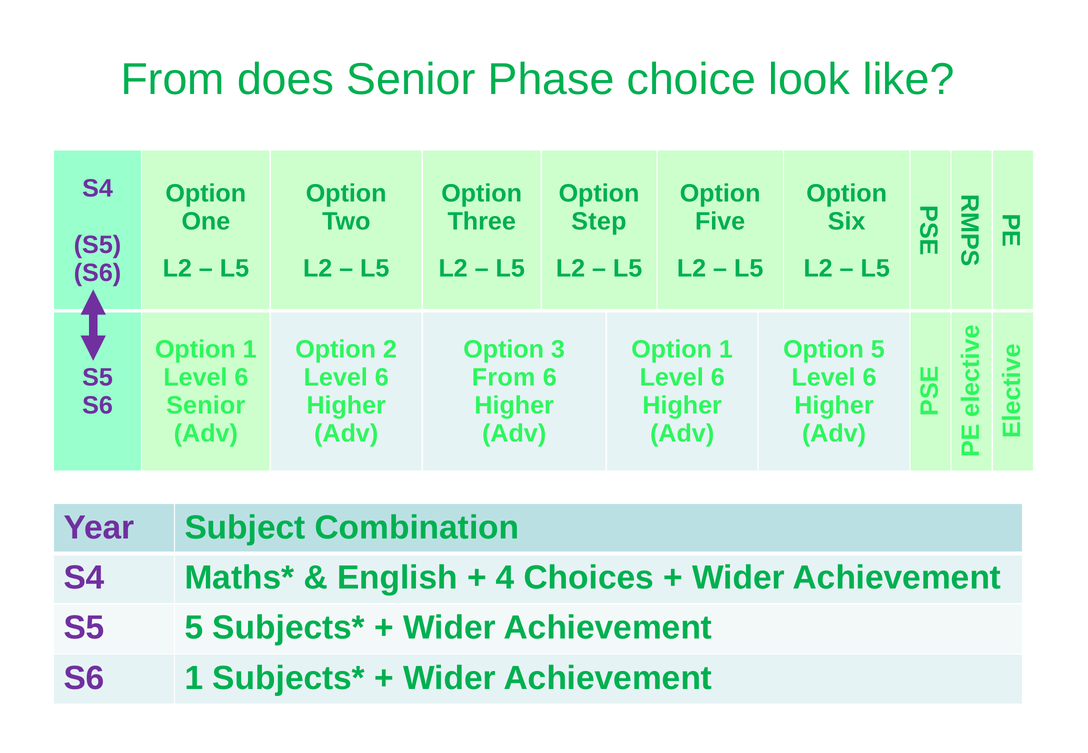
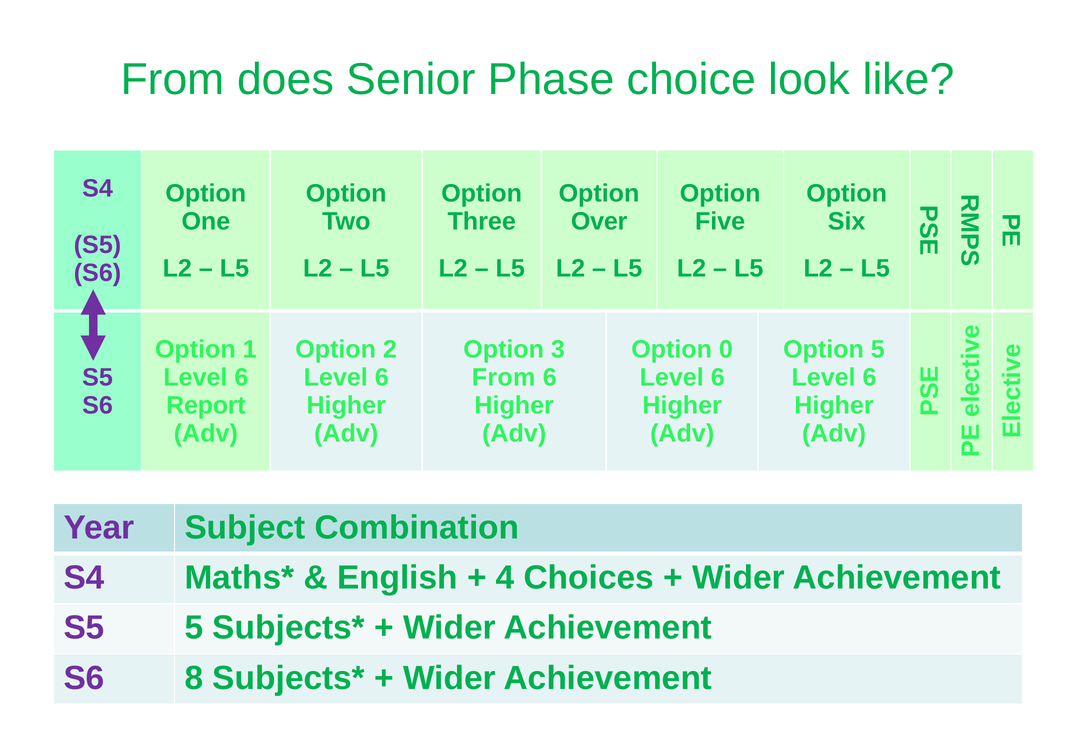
Step: Step -> Over
1 at (726, 349): 1 -> 0
Senior at (206, 406): Senior -> Report
S6 1: 1 -> 8
